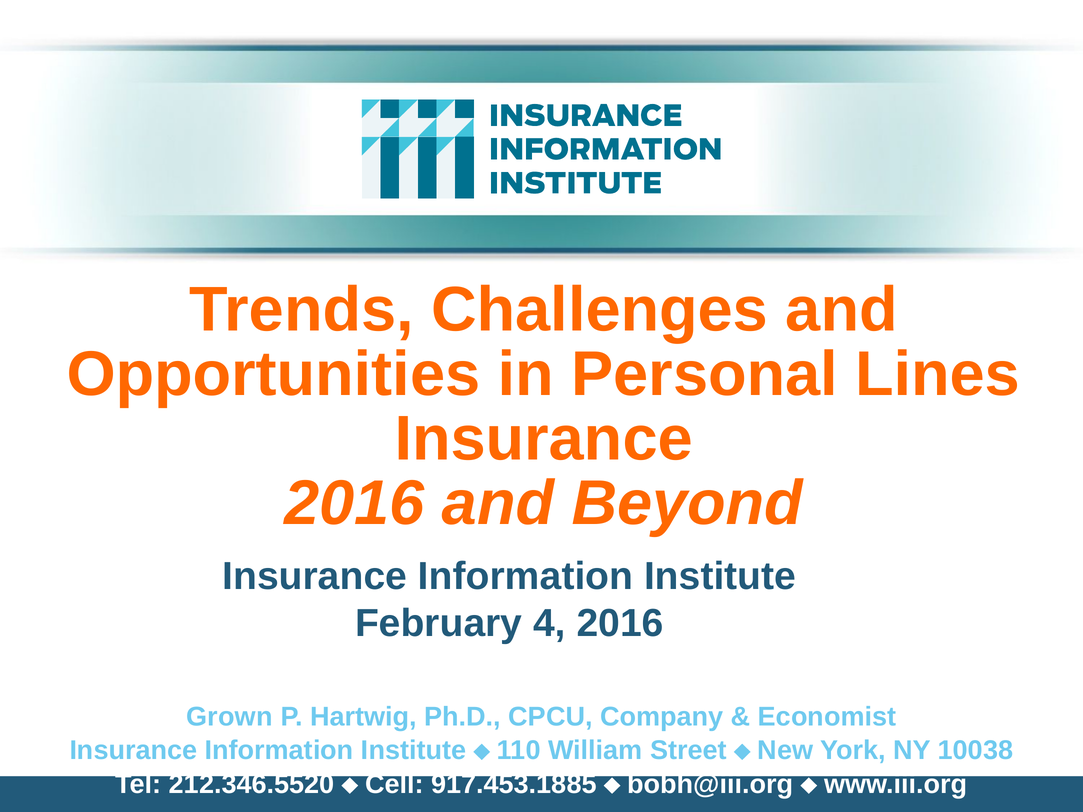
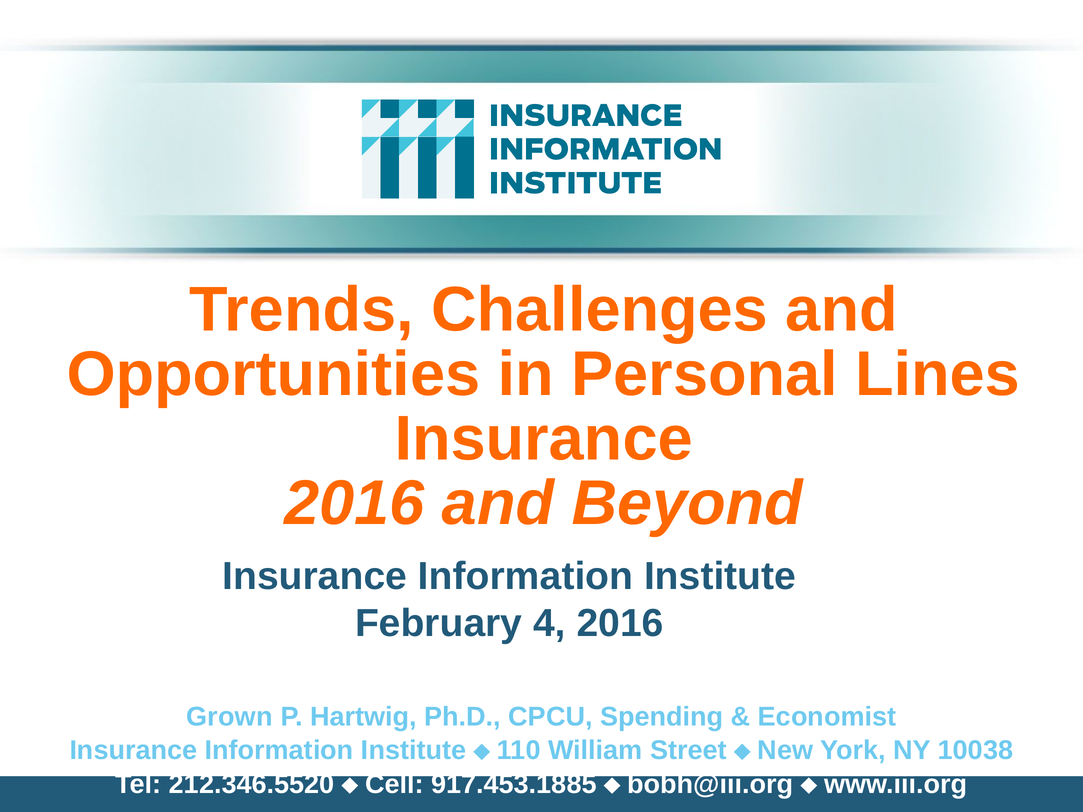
Company: Company -> Spending
